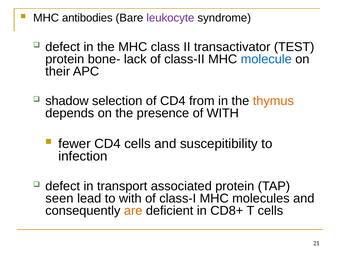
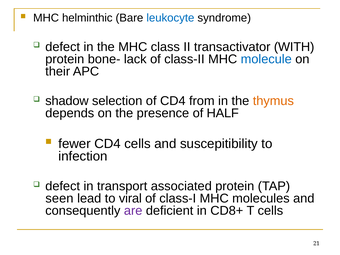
antibodies: antibodies -> helminthic
leukocyte colour: purple -> blue
TEST: TEST -> WITH
of WITH: WITH -> HALF
to with: with -> viral
are colour: orange -> purple
